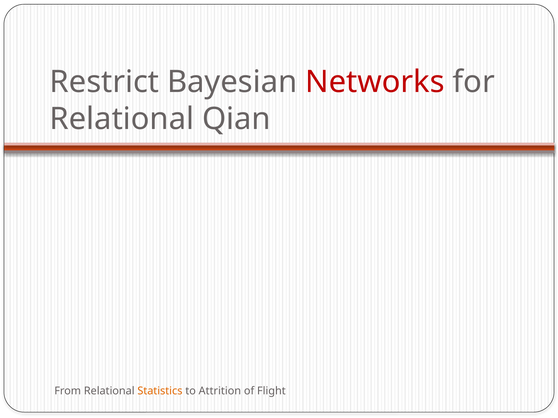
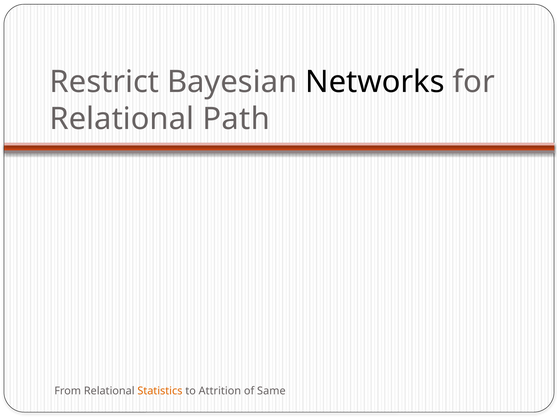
Networks colour: red -> black
Qian: Qian -> Path
Flight: Flight -> Same
